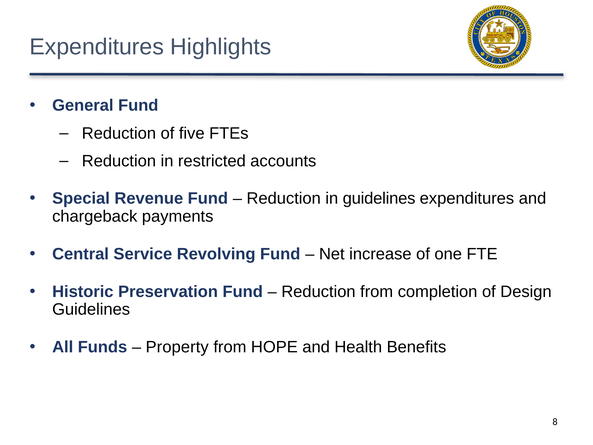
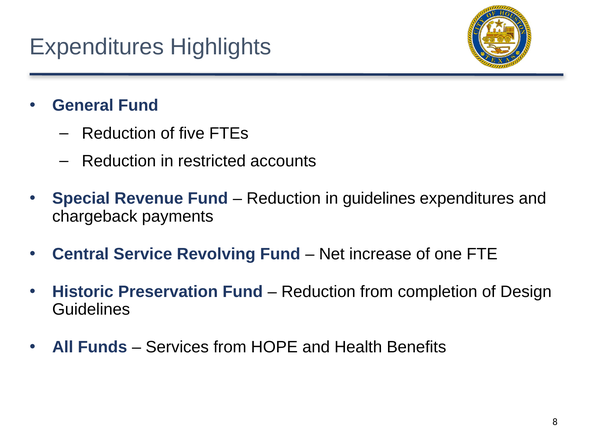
Property: Property -> Services
